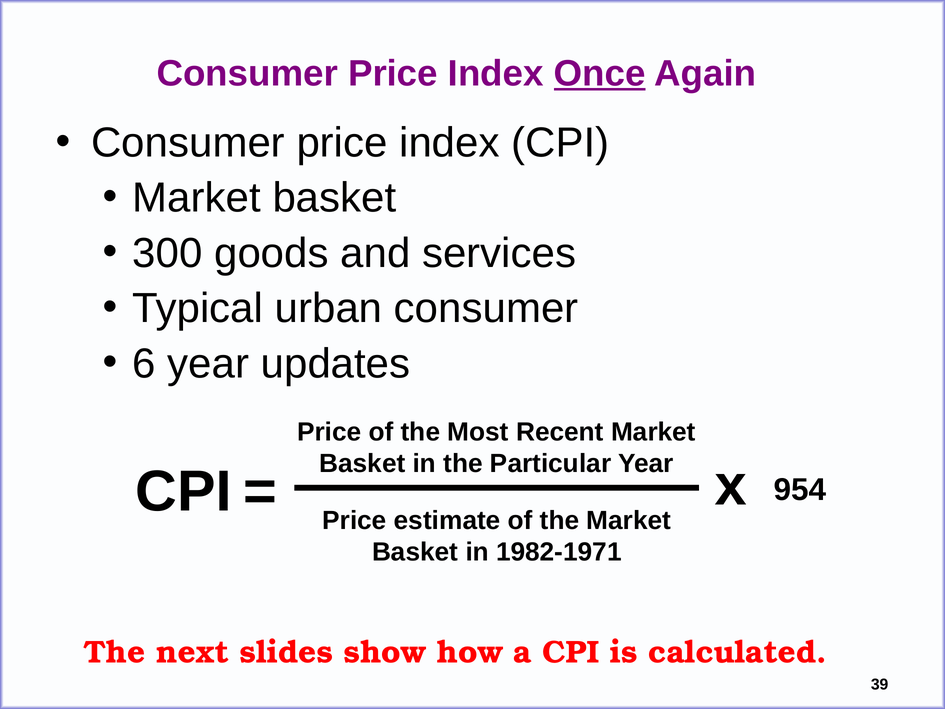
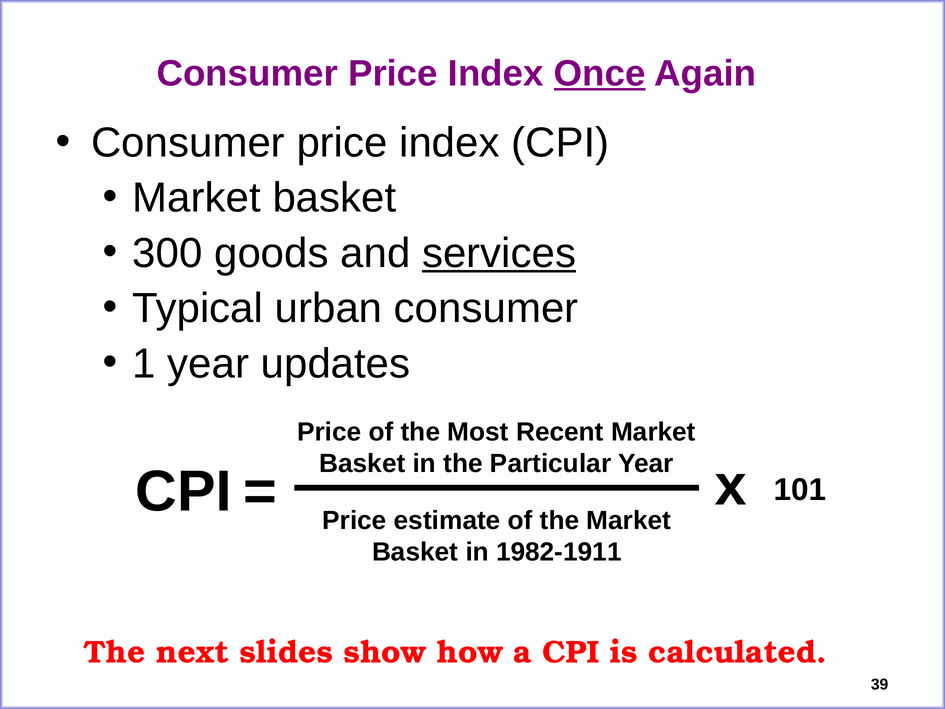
services underline: none -> present
6: 6 -> 1
954: 954 -> 101
1982-1971: 1982-1971 -> 1982-1911
